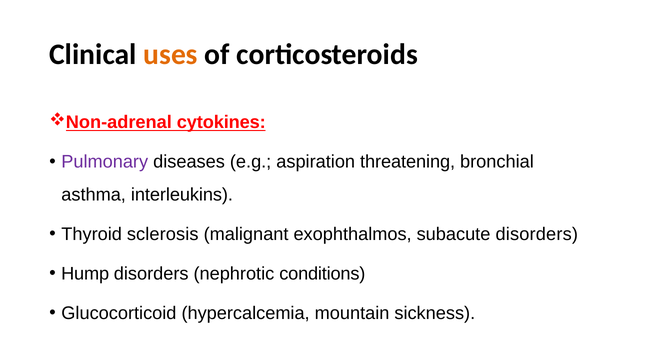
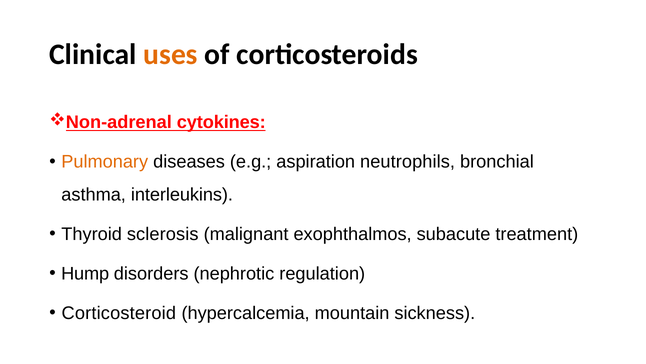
Pulmonary colour: purple -> orange
threatening: threatening -> neutrophils
subacute disorders: disorders -> treatment
conditions: conditions -> regulation
Glucocorticoid: Glucocorticoid -> Corticosteroid
